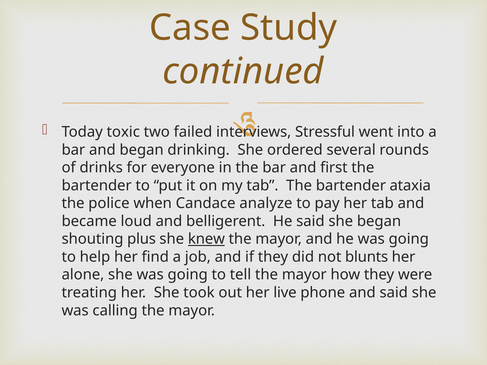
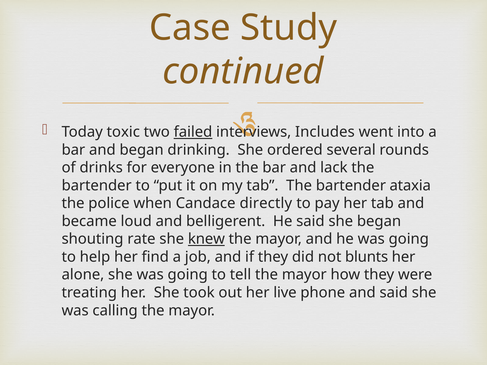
failed underline: none -> present
Stressful: Stressful -> Includes
first: first -> lack
analyze: analyze -> directly
plus: plus -> rate
